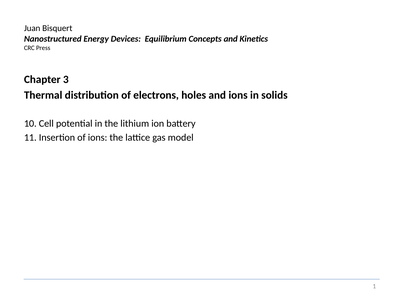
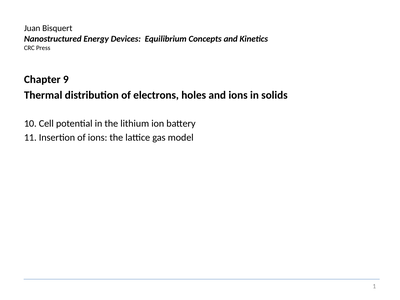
3: 3 -> 9
